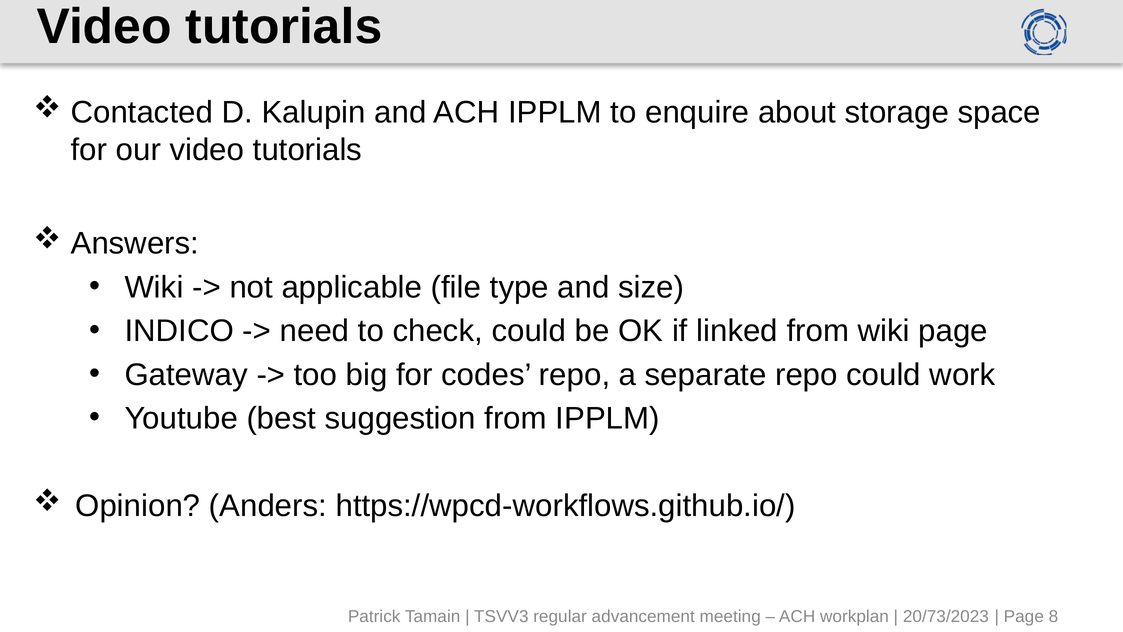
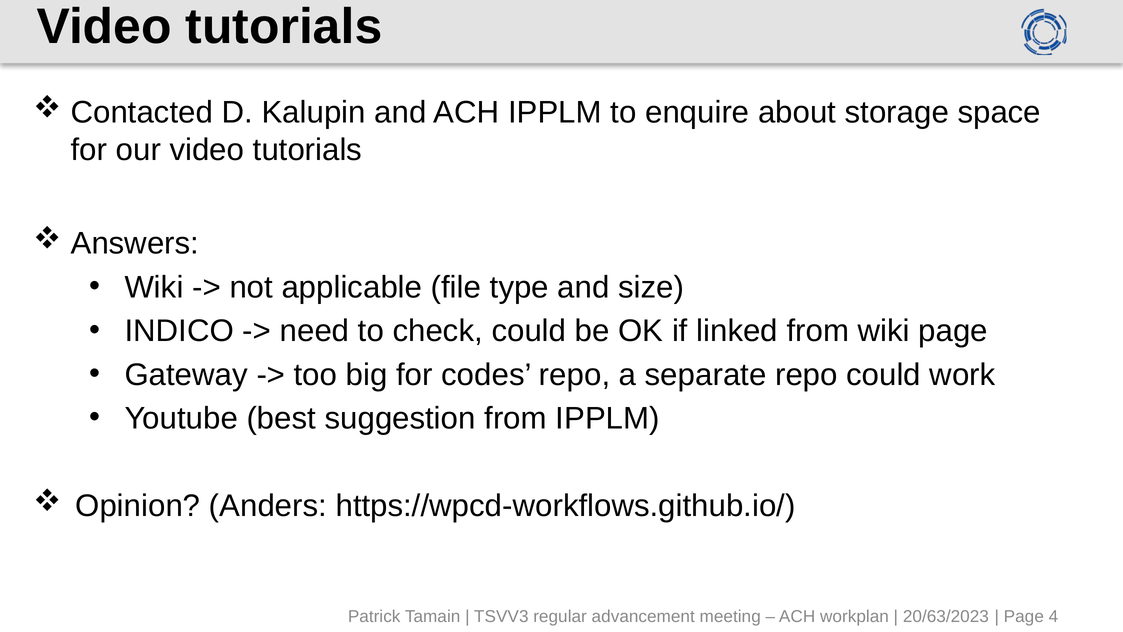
20/73/2023: 20/73/2023 -> 20/63/2023
8: 8 -> 4
